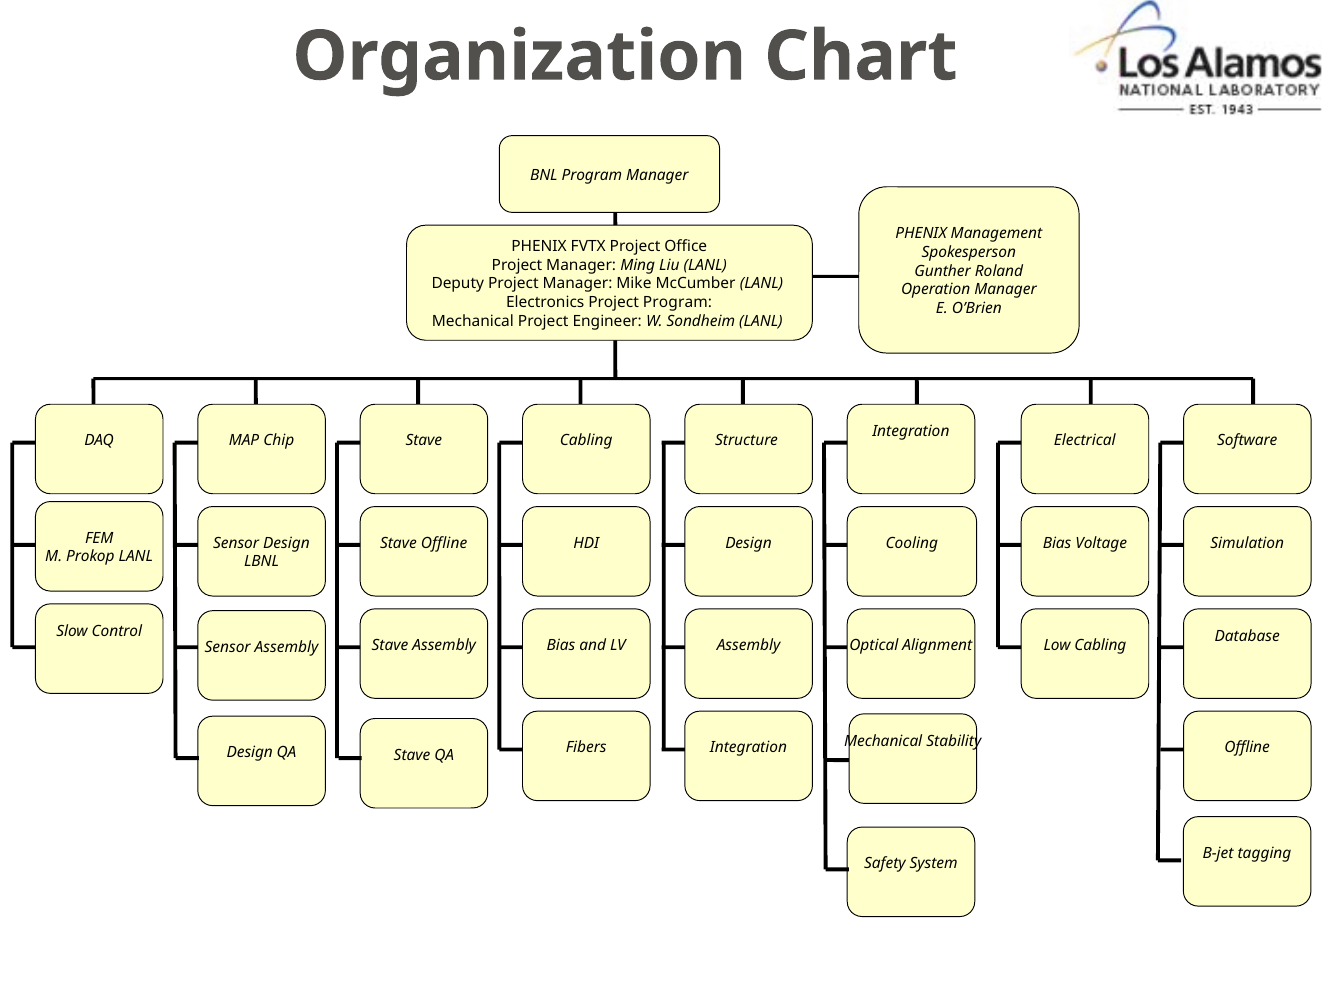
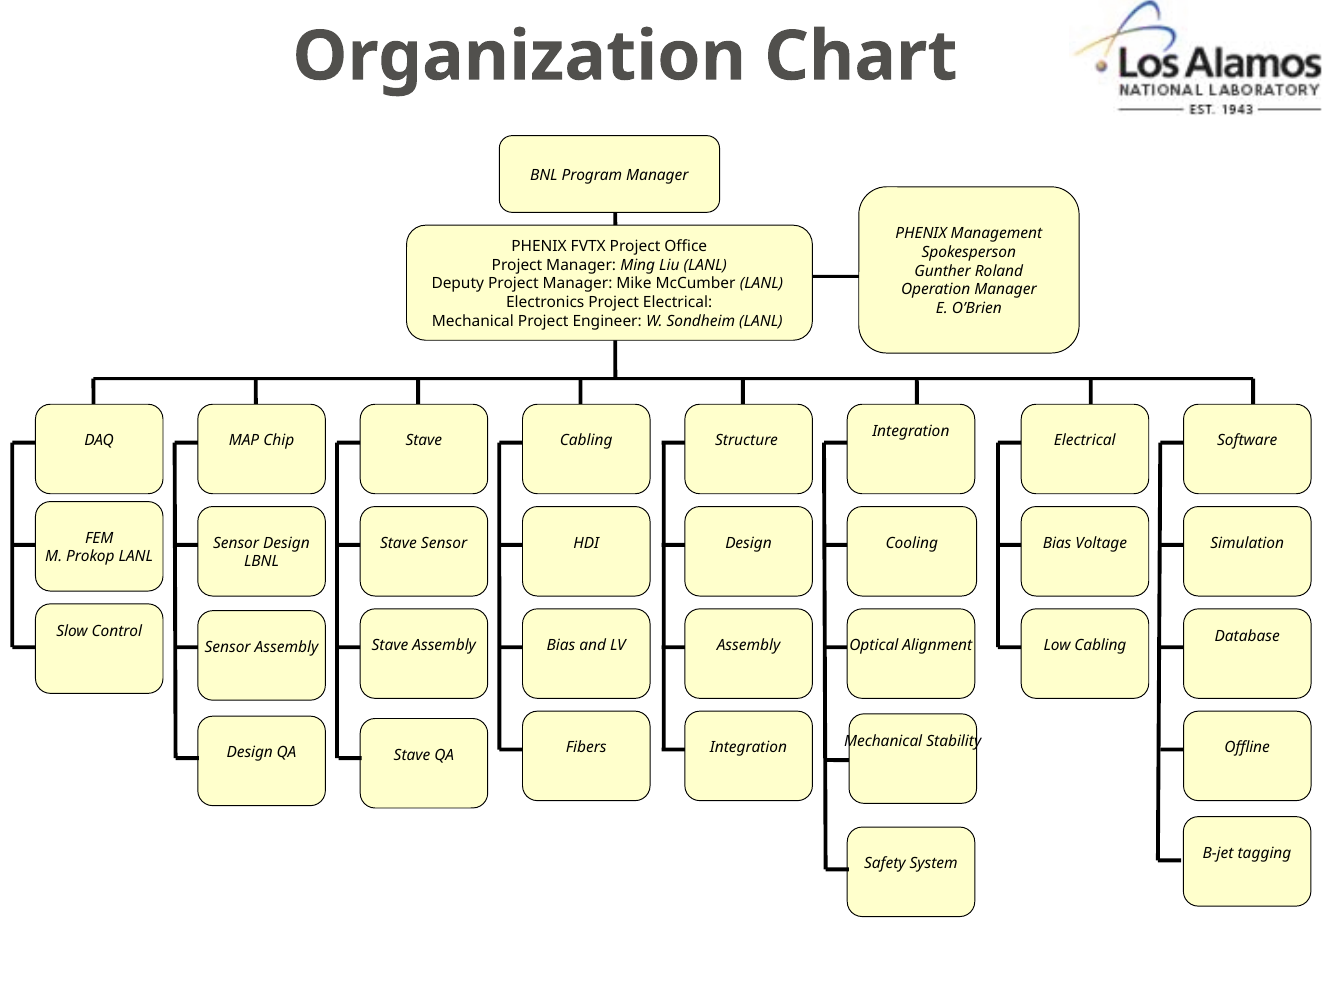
Project Program: Program -> Electrical
Stave Offline: Offline -> Sensor
